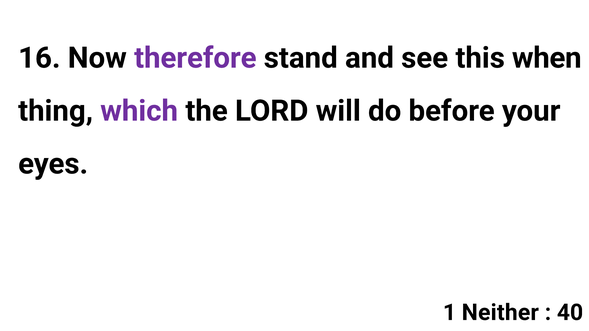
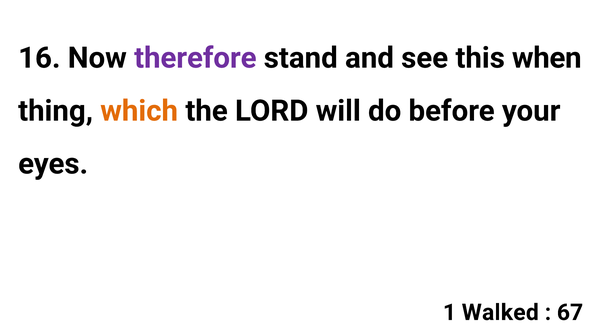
which colour: purple -> orange
Neither: Neither -> Walked
40: 40 -> 67
